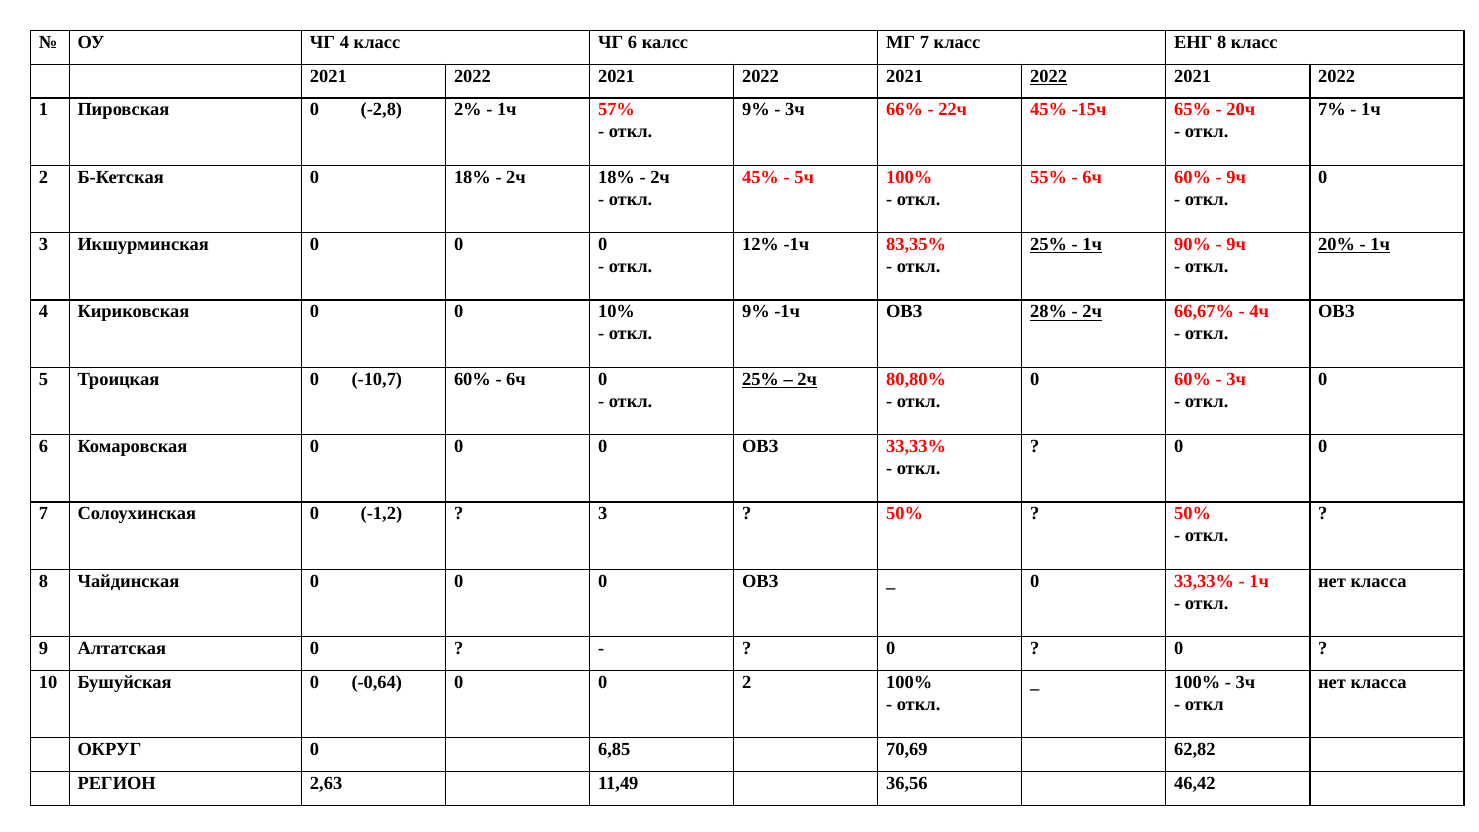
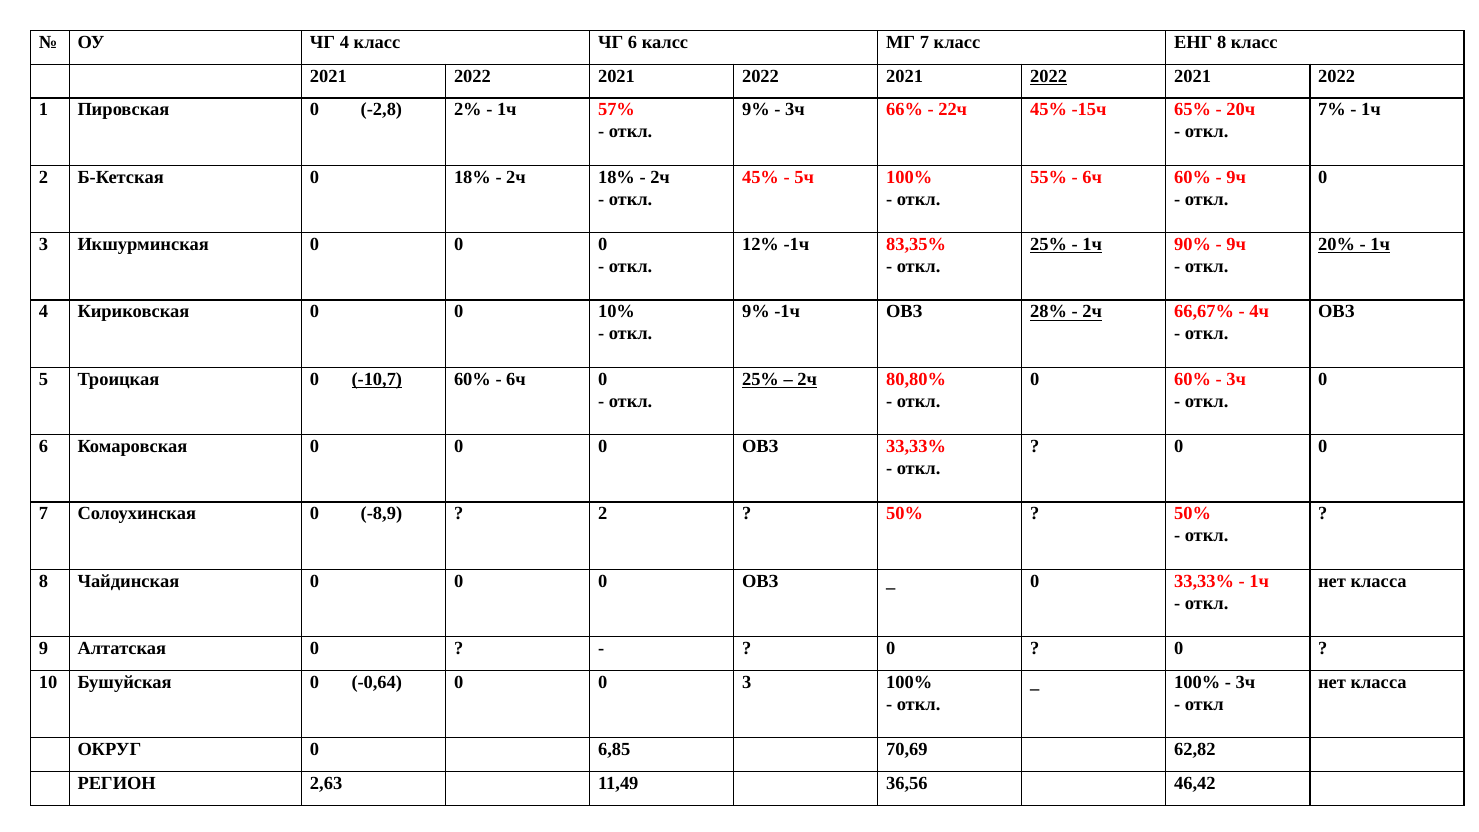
-10,7 underline: none -> present
-1,2: -1,2 -> -8,9
3 at (603, 514): 3 -> 2
0 0 2: 2 -> 3
